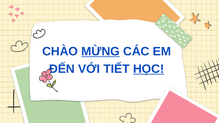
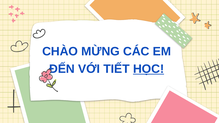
MỪNG underline: present -> none
